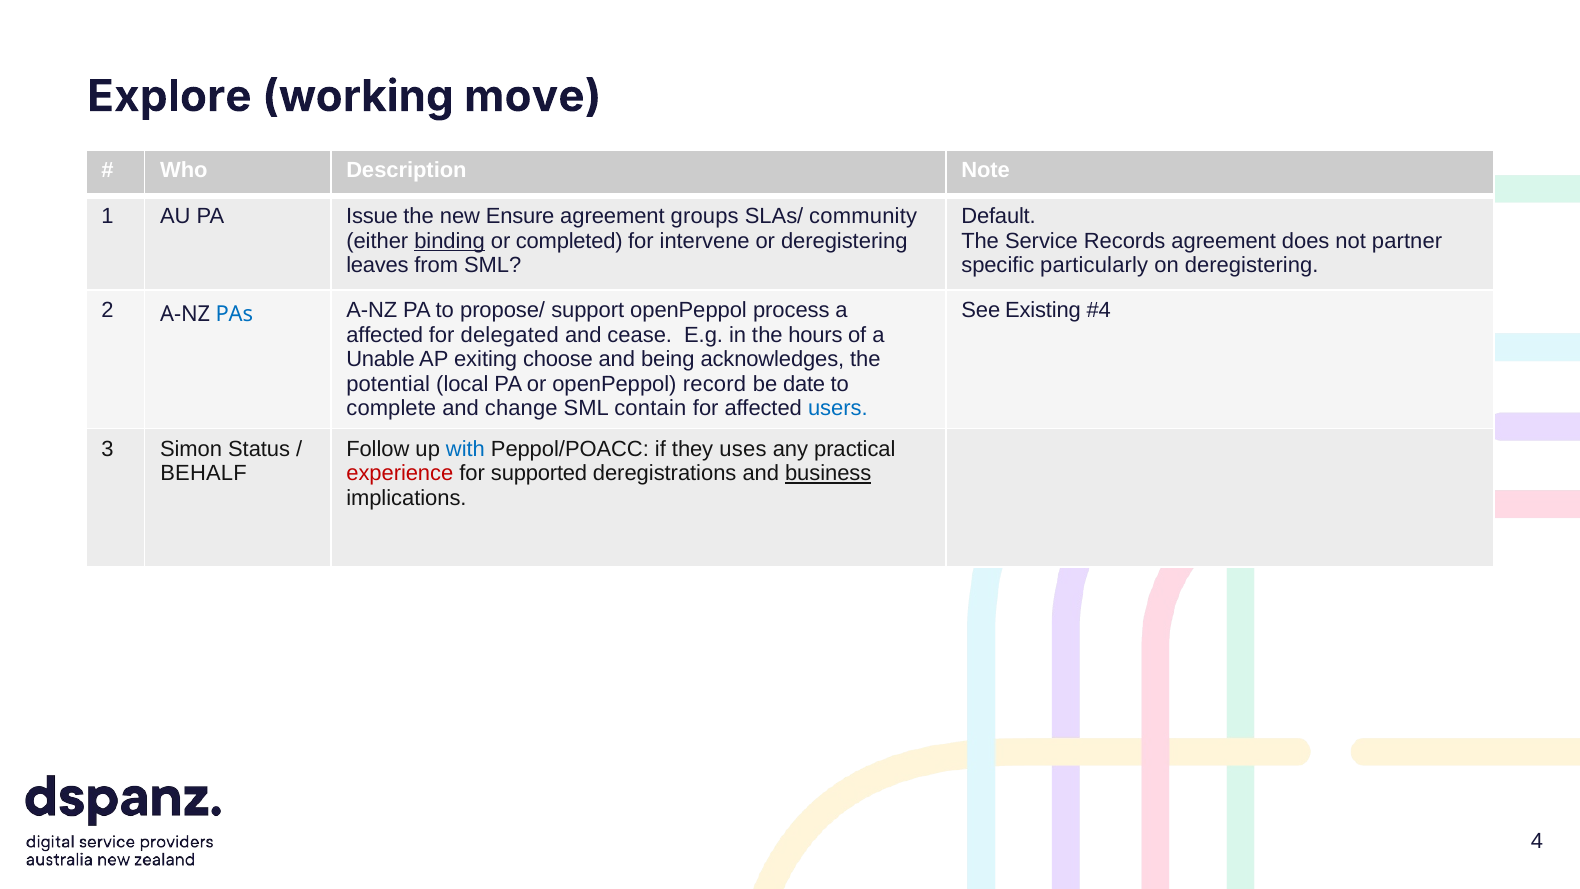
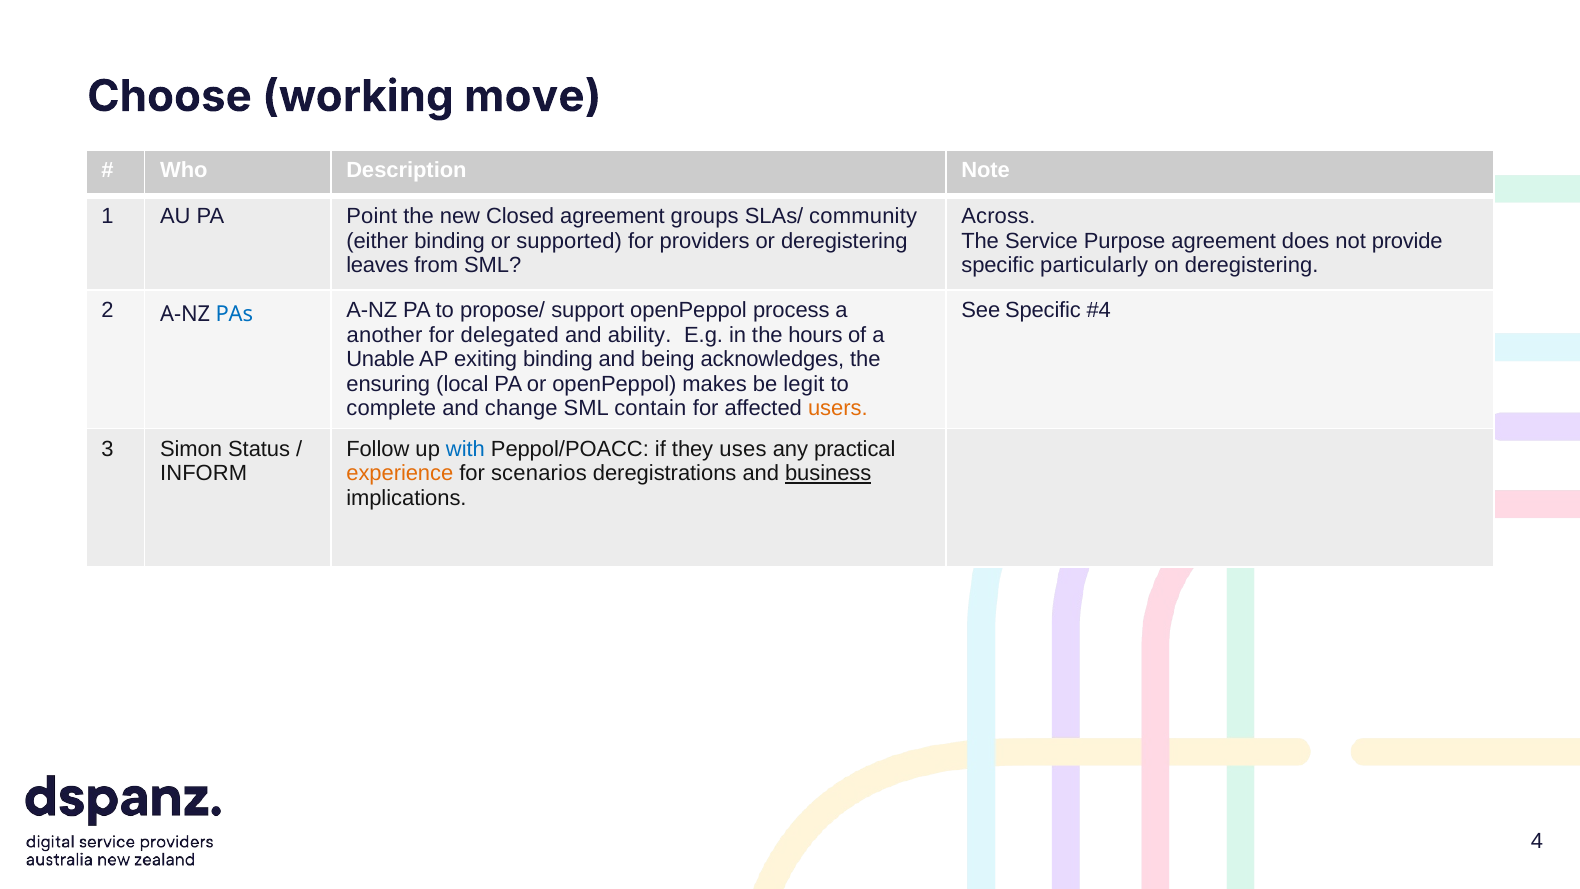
Explore: Explore -> Choose
Issue: Issue -> Point
Ensure: Ensure -> Closed
Default: Default -> Across
binding at (450, 241) underline: present -> none
completed: completed -> supported
intervene: intervene -> providers
Records: Records -> Purpose
partner: partner -> provide
See Existing: Existing -> Specific
affected at (385, 335): affected -> another
cease: cease -> ability
exiting choose: choose -> binding
potential: potential -> ensuring
record: record -> makes
date: date -> legit
users colour: blue -> orange
BEHALF: BEHALF -> INFORM
experience colour: red -> orange
supported: supported -> scenarios
